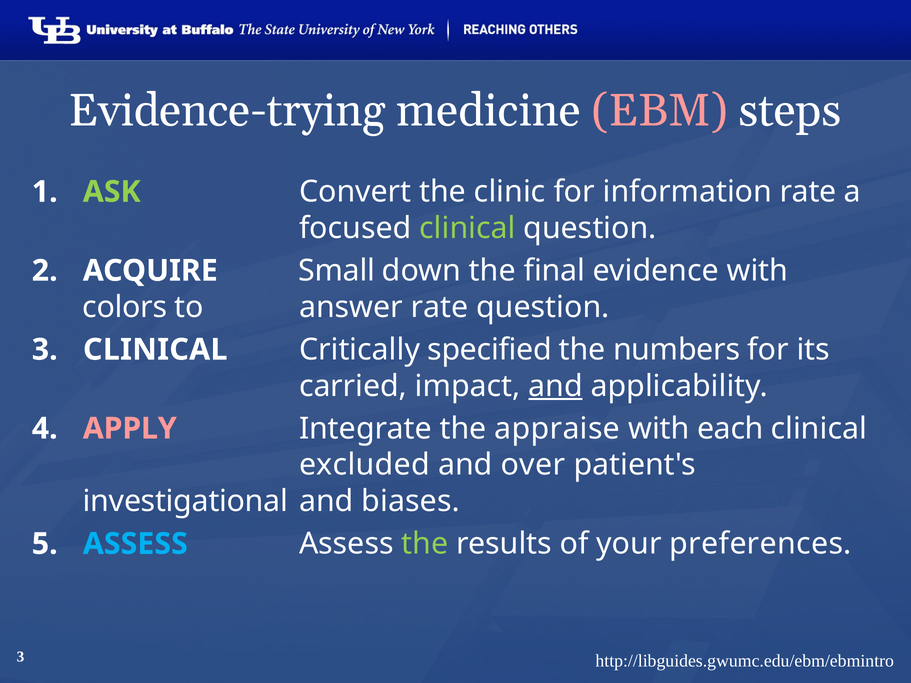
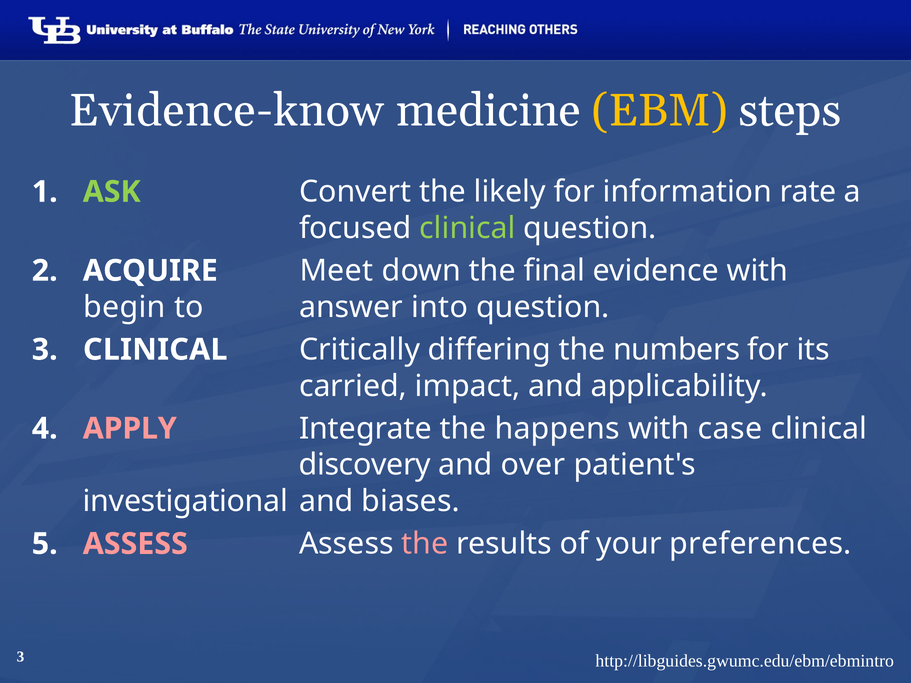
Evidence-trying: Evidence-trying -> Evidence-know
EBM colour: pink -> yellow
clinic: clinic -> likely
Small: Small -> Meet
colors: colors -> begin
answer rate: rate -> into
specified: specified -> differing
and at (556, 386) underline: present -> none
appraise: appraise -> happens
each: each -> case
excluded: excluded -> discovery
ASSESS at (135, 544) colour: light blue -> pink
the at (425, 544) colour: light green -> pink
